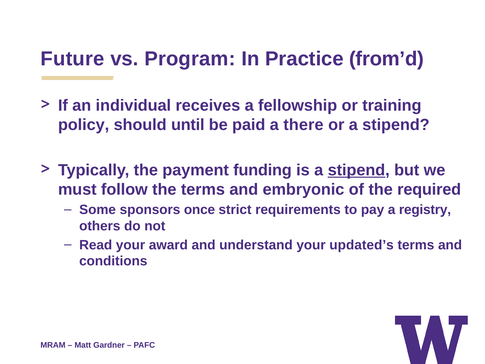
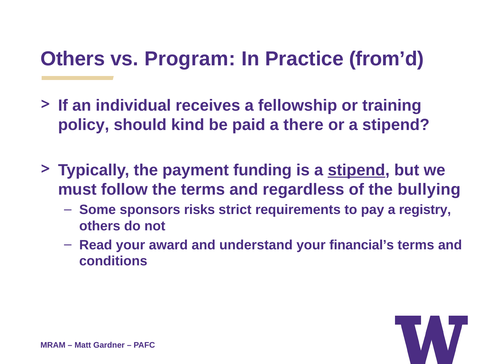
Future at (73, 59): Future -> Others
until: until -> kind
embryonic: embryonic -> regardless
required: required -> bullying
once: once -> risks
updated’s: updated’s -> financial’s
